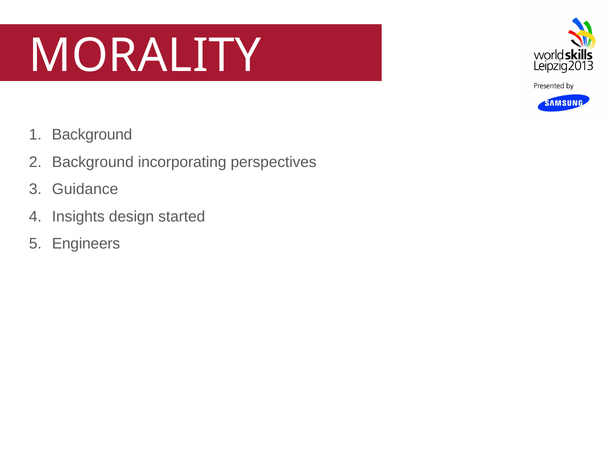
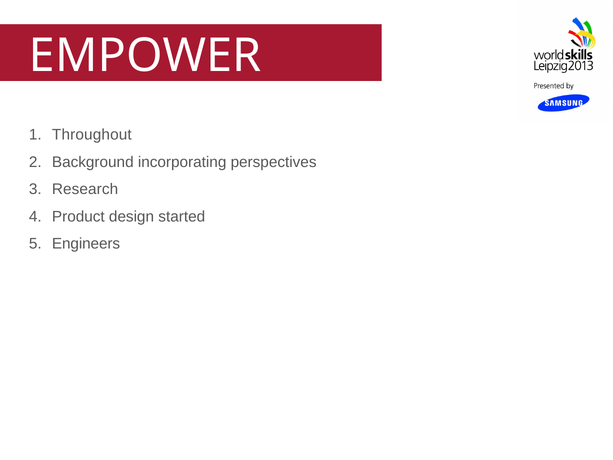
MORALITY: MORALITY -> EMPOWER
Background at (92, 135): Background -> Throughout
Guidance: Guidance -> Research
Insights: Insights -> Product
